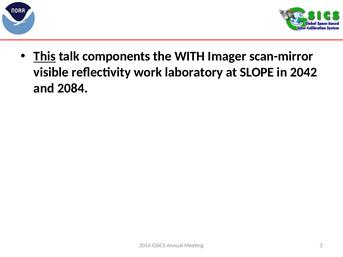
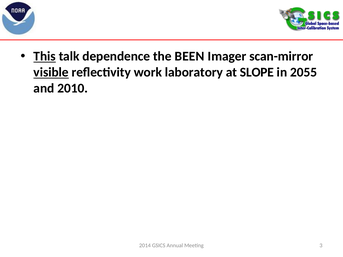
components: components -> dependence
WITH: WITH -> BEEN
visible underline: none -> present
2042: 2042 -> 2055
2084: 2084 -> 2010
